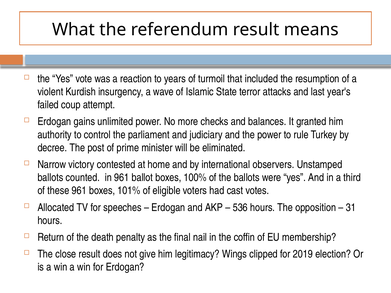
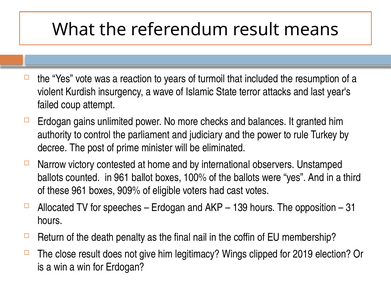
101%: 101% -> 909%
536: 536 -> 139
